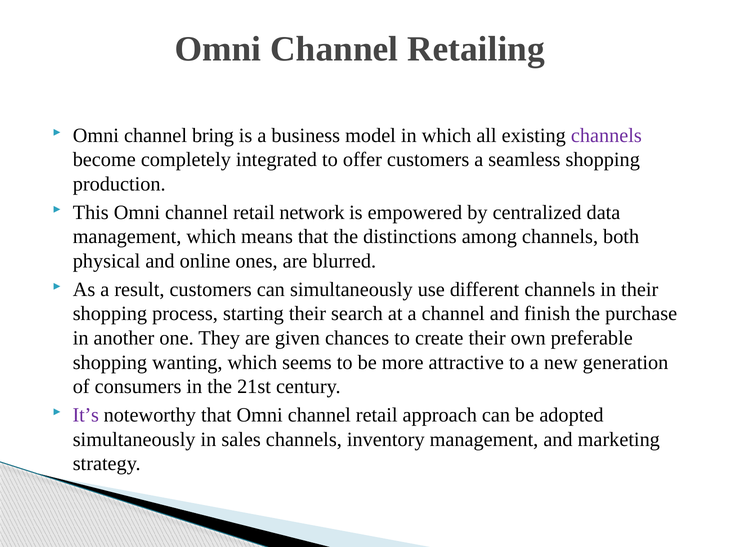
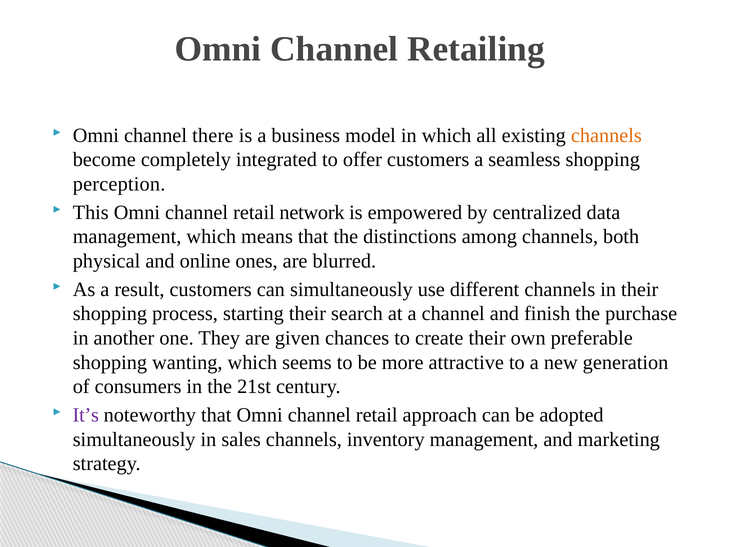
bring: bring -> there
channels at (606, 135) colour: purple -> orange
production: production -> perception
